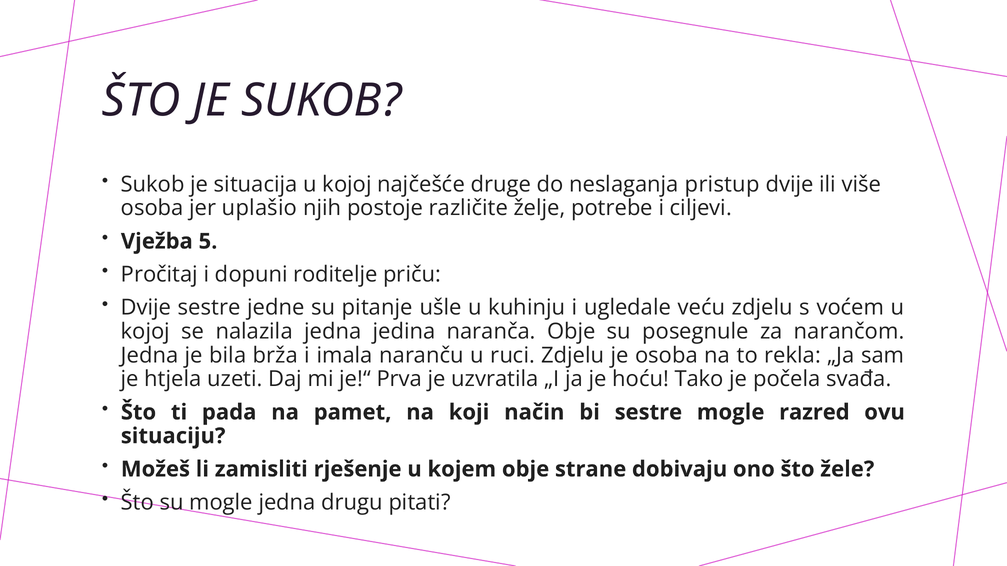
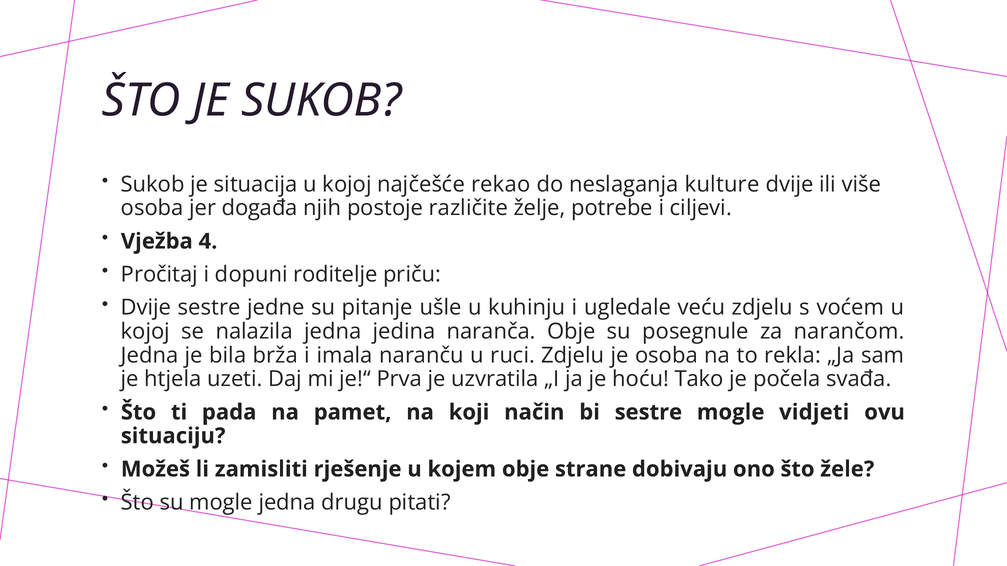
druge: druge -> rekao
pristup: pristup -> kulture
uplašio: uplašio -> događa
5: 5 -> 4
razred: razred -> vidjeti
